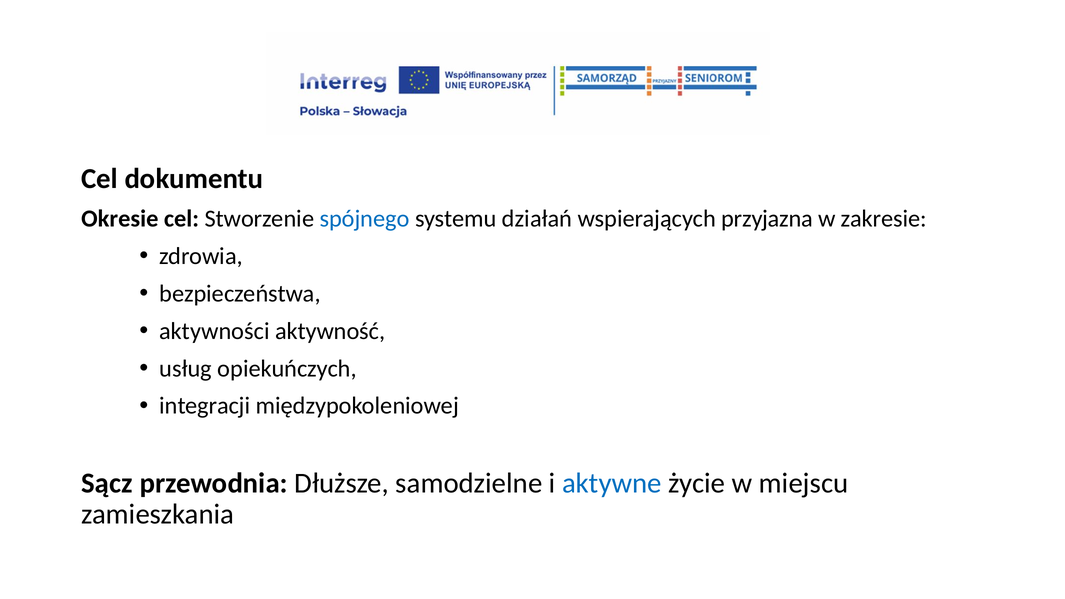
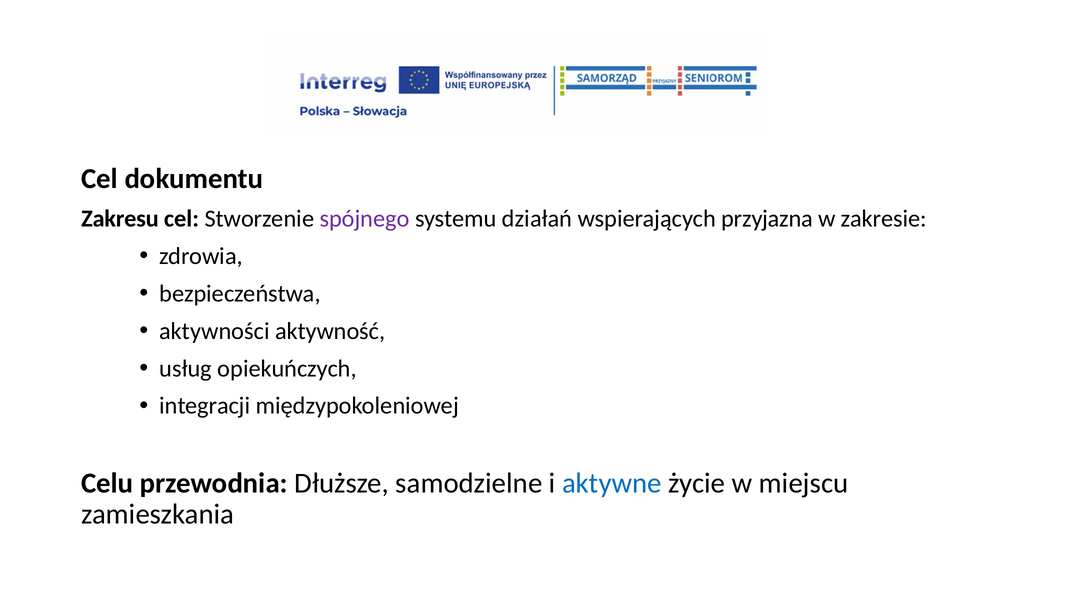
Okresie: Okresie -> Zakresu
spójnego colour: blue -> purple
Sącz: Sącz -> Celu
